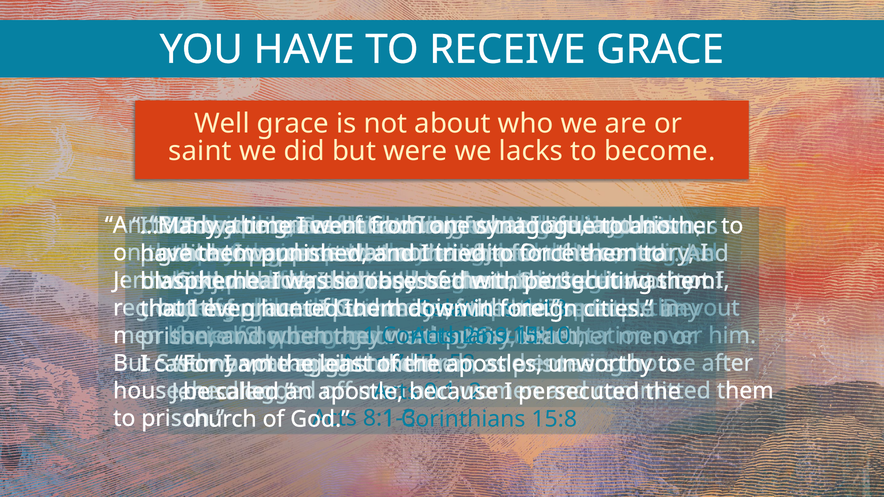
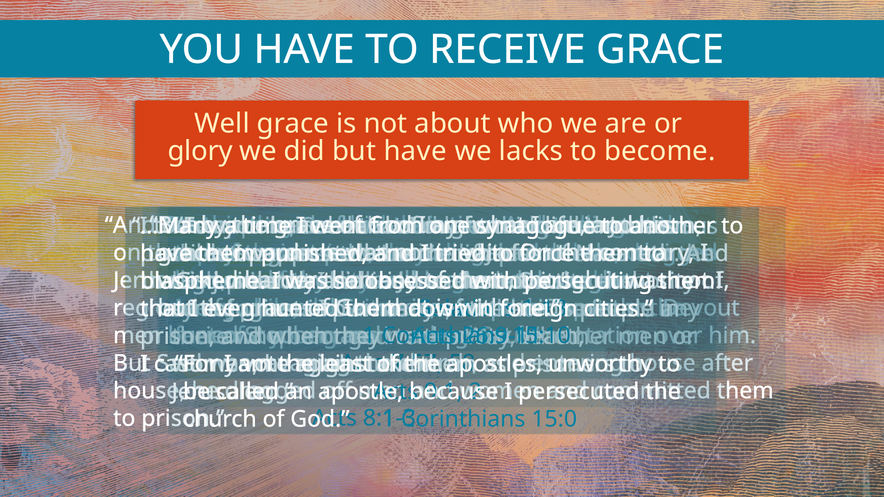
saint: saint -> glory
but were: were -> have
15:8: 15:8 -> 15:0
